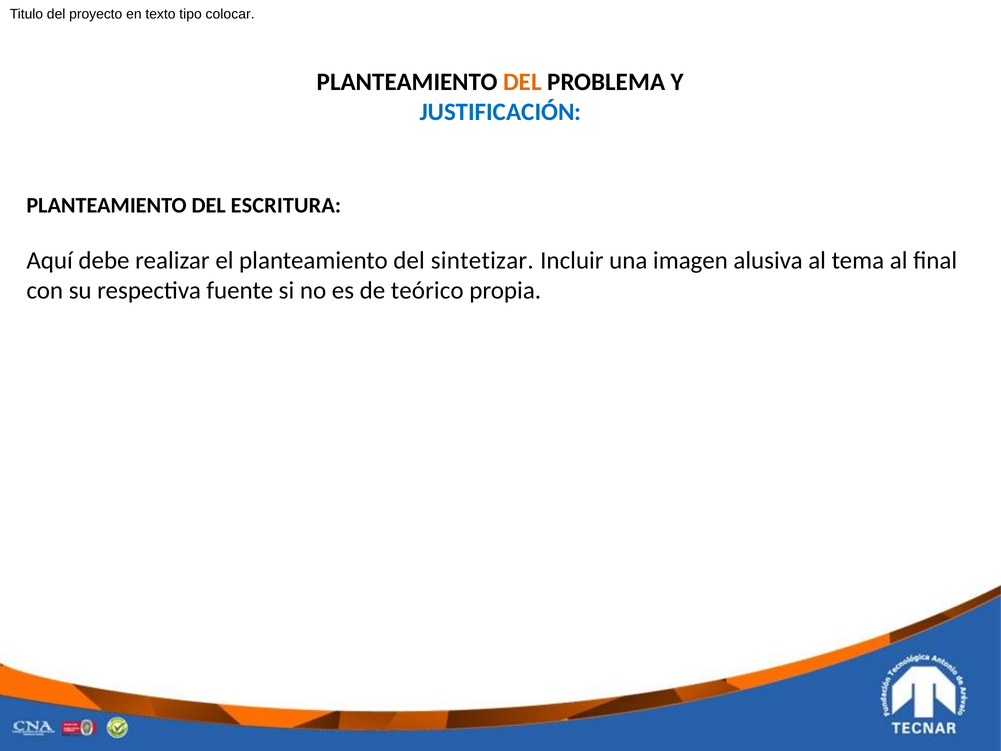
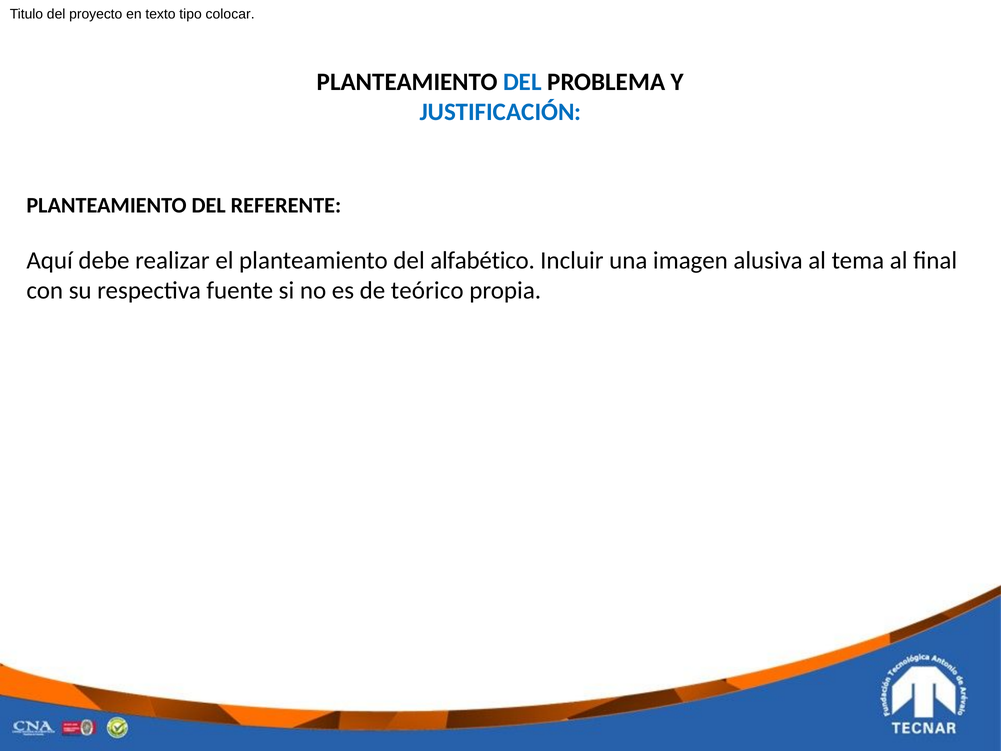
DEL at (522, 82) colour: orange -> blue
ESCRITURA: ESCRITURA -> REFERENTE
sintetizar: sintetizar -> alfabético
